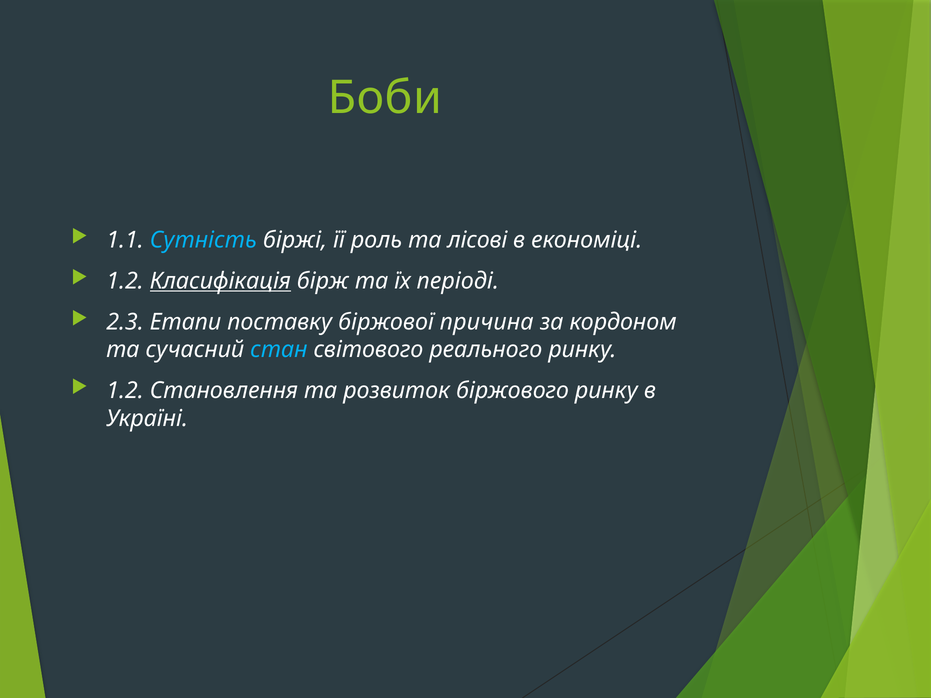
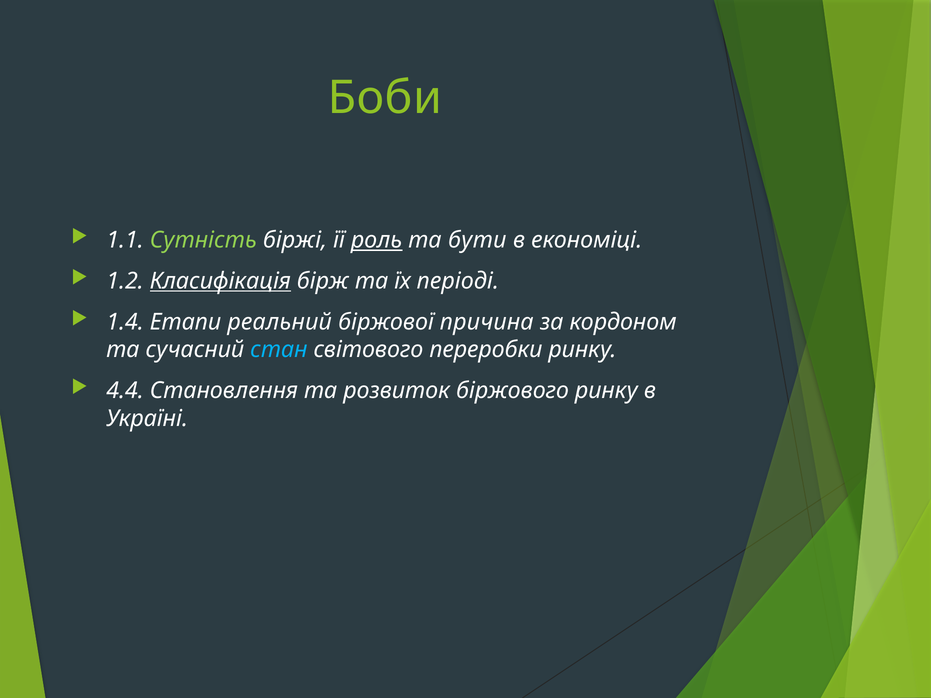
Сутність colour: light blue -> light green
роль underline: none -> present
лісові: лісові -> бути
2.3: 2.3 -> 1.4
поставку: поставку -> реальний
реального: реального -> переробки
1.2 at (125, 391): 1.2 -> 4.4
